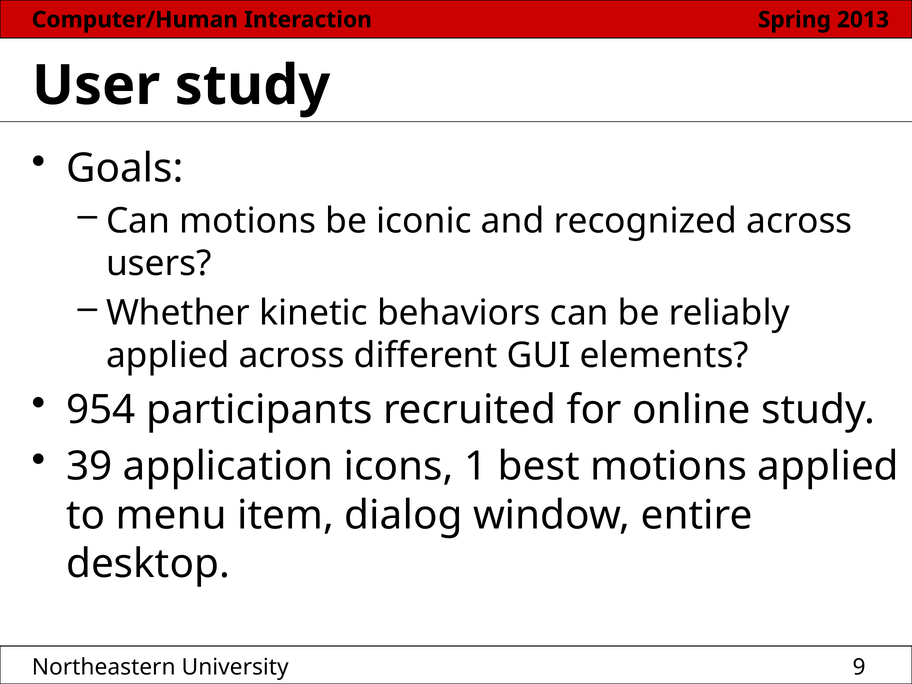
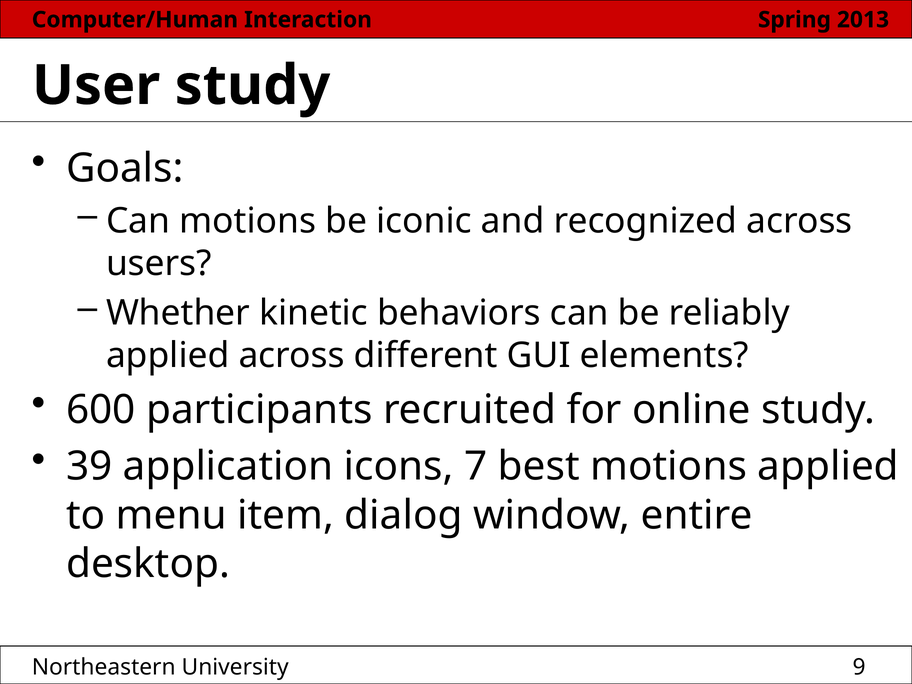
954: 954 -> 600
1: 1 -> 7
